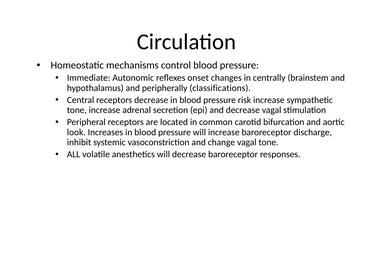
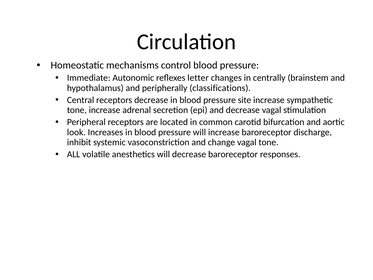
onset: onset -> letter
risk: risk -> site
